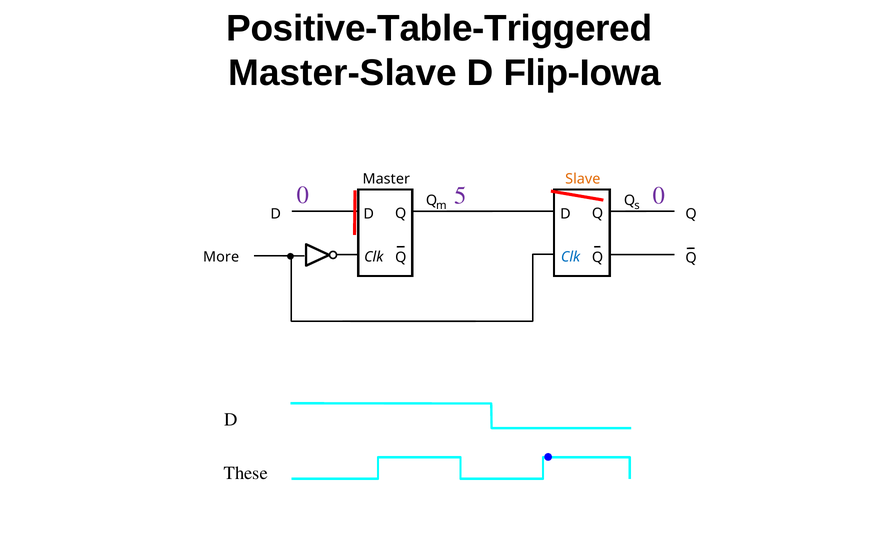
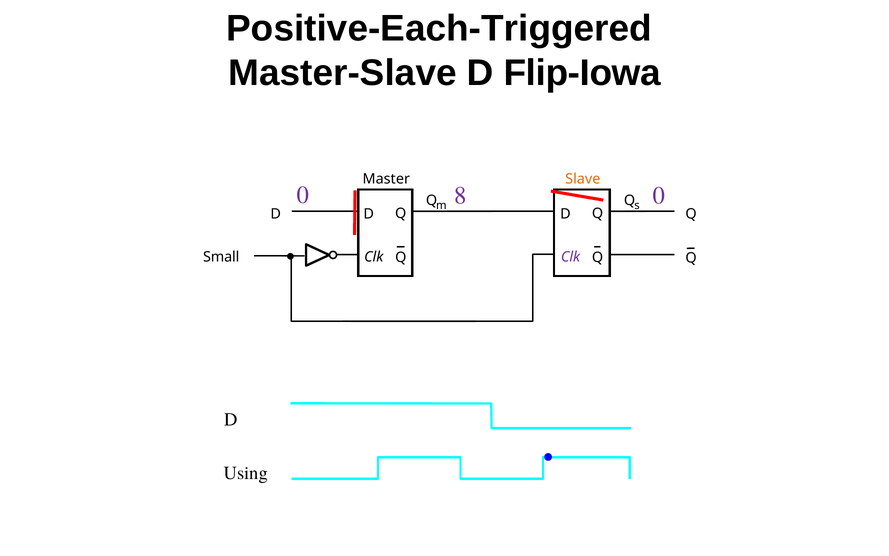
Positive-Table-Triggered: Positive-Table-Triggered -> Positive-Each-Triggered
5: 5 -> 8
Clk at (571, 257) colour: blue -> purple
More: More -> Small
These: These -> Using
